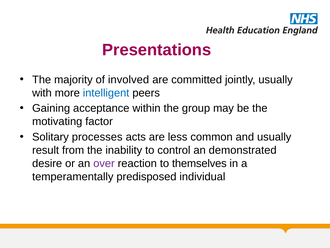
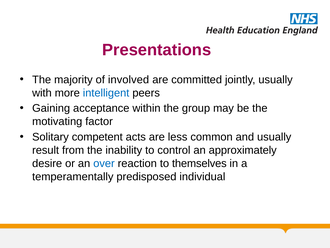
processes: processes -> competent
demonstrated: demonstrated -> approximately
over colour: purple -> blue
